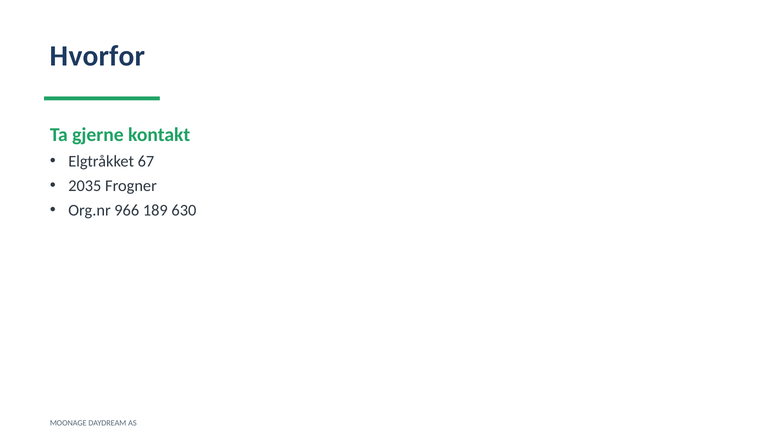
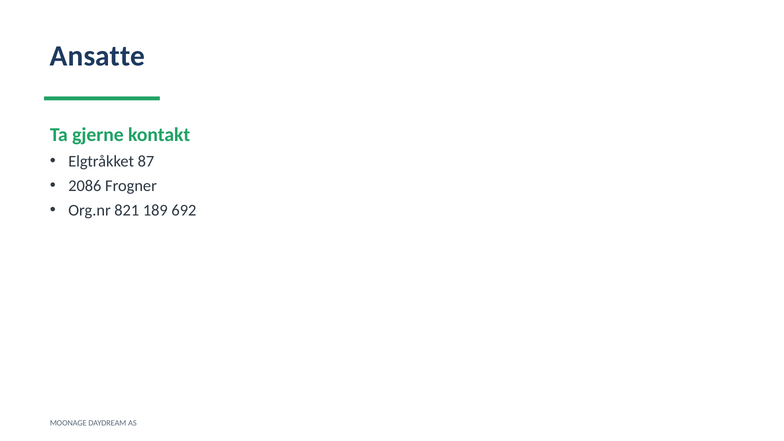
Hvorfor: Hvorfor -> Ansatte
67: 67 -> 87
2035: 2035 -> 2086
966: 966 -> 821
630: 630 -> 692
